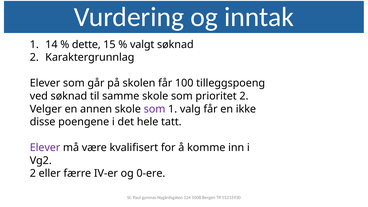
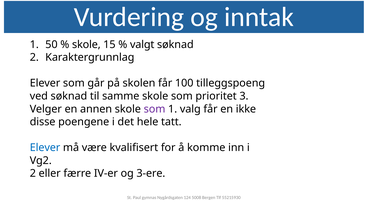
14: 14 -> 50
dette at (86, 45): dette -> skole
prioritet 2: 2 -> 3
Elever at (45, 148) colour: purple -> blue
0-ere: 0-ere -> 3-ere
